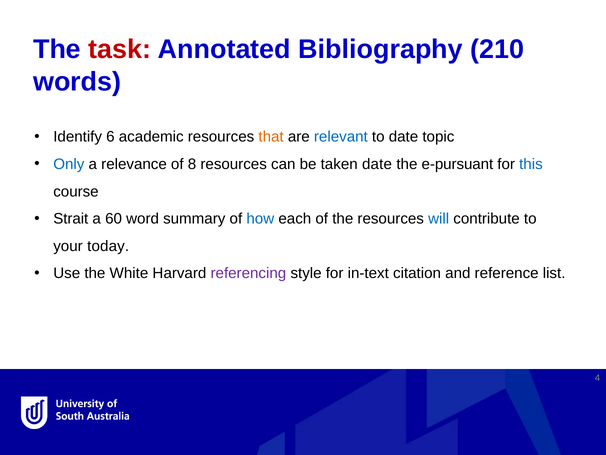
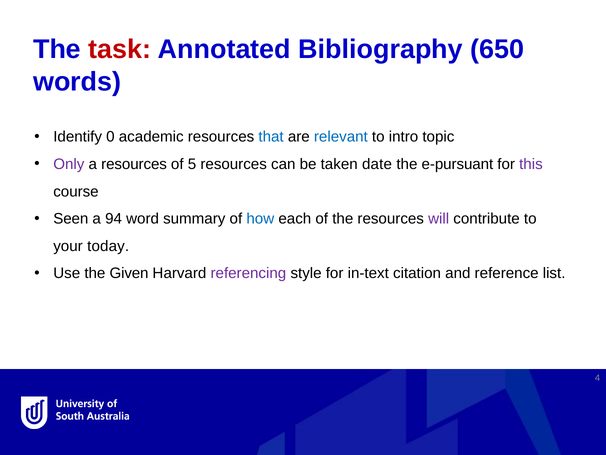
210: 210 -> 650
6: 6 -> 0
that colour: orange -> blue
to date: date -> intro
Only colour: blue -> purple
a relevance: relevance -> resources
8: 8 -> 5
this colour: blue -> purple
Strait: Strait -> Seen
60: 60 -> 94
will colour: blue -> purple
White: White -> Given
